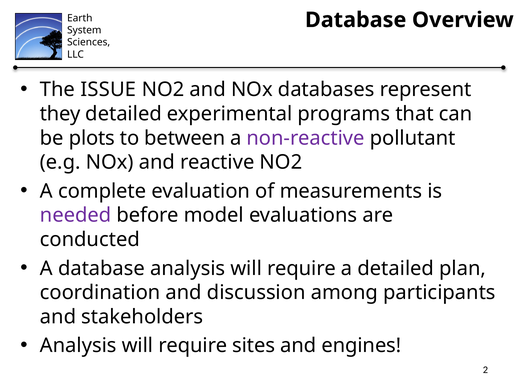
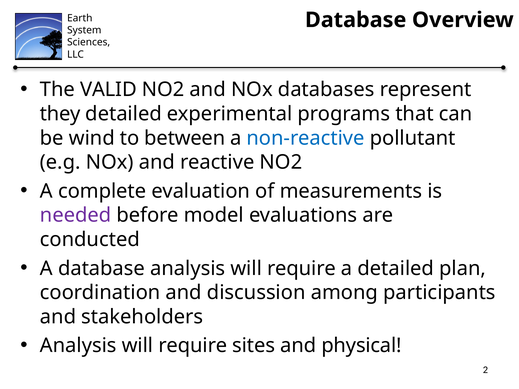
ISSUE: ISSUE -> VALID
plots: plots -> wind
non-reactive colour: purple -> blue
engines: engines -> physical
